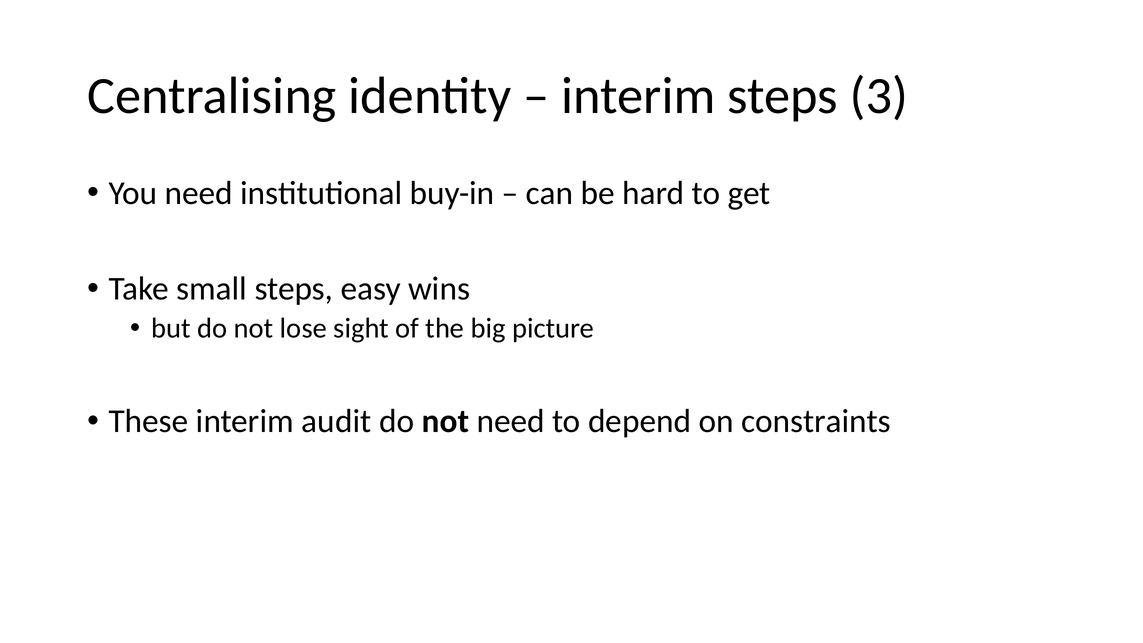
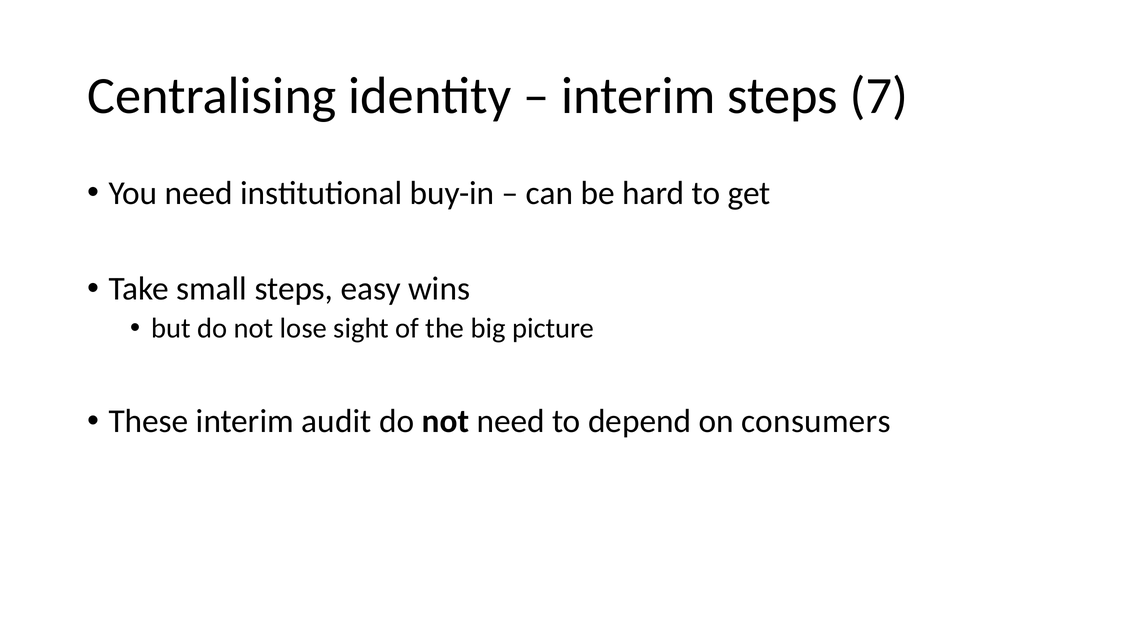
3: 3 -> 7
constraints: constraints -> consumers
